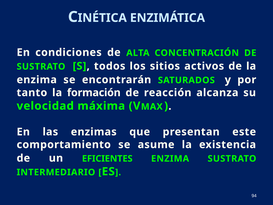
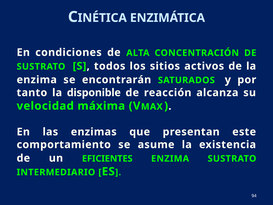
formación: formación -> disponible
